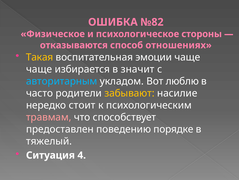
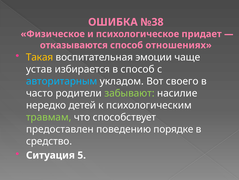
№82: №82 -> №38
стороны: стороны -> придает
чаще at (39, 69): чаще -> устав
в значит: значит -> способ
люблю: люблю -> своего
забывают colour: yellow -> light green
стоит: стоит -> детей
травмам colour: pink -> light green
тяжелый: тяжелый -> средство
4: 4 -> 5
